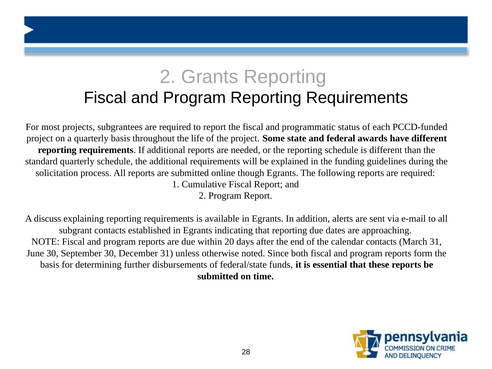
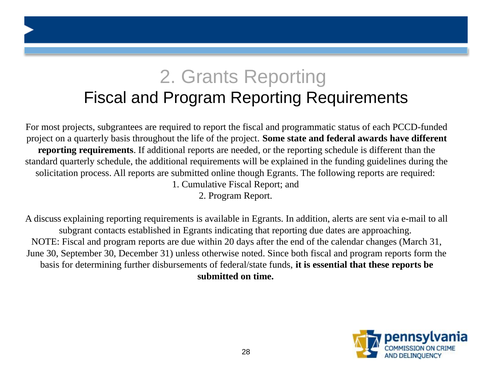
calendar contacts: contacts -> changes
